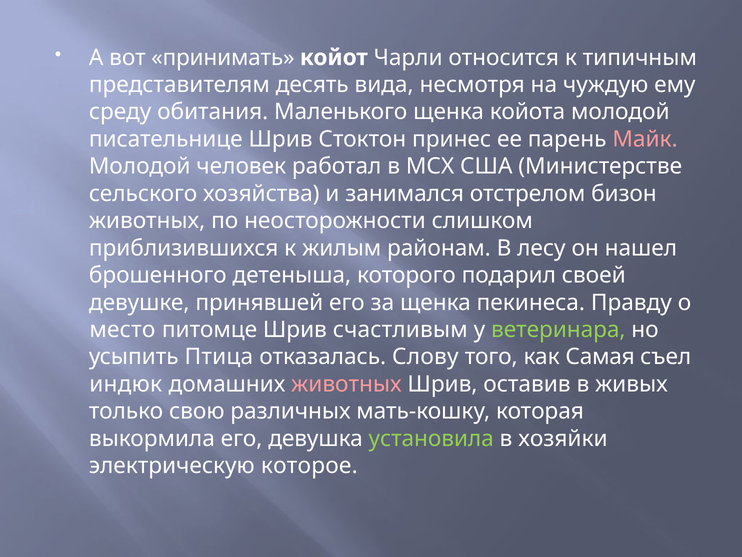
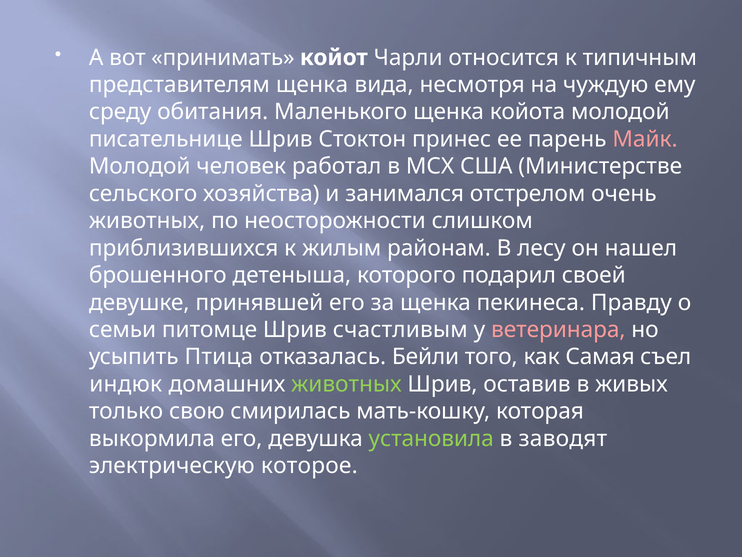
представителям десять: десять -> щенка
бизон: бизон -> очень
место: место -> семьи
ветеринара colour: light green -> pink
Слову: Слову -> Бейли
животных at (346, 384) colour: pink -> light green
различных: различных -> смирилась
хозяйки: хозяйки -> заводят
